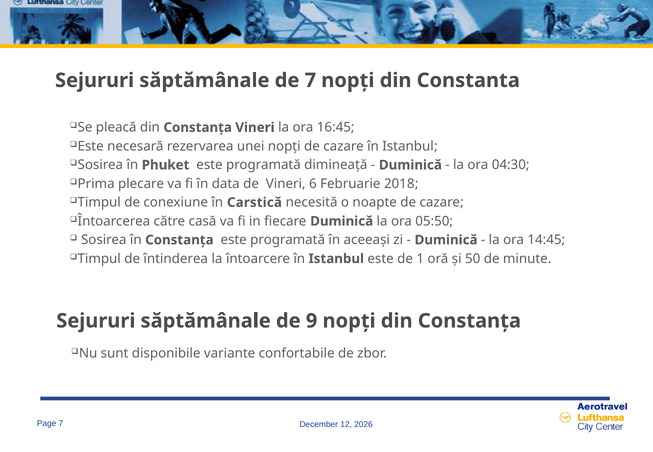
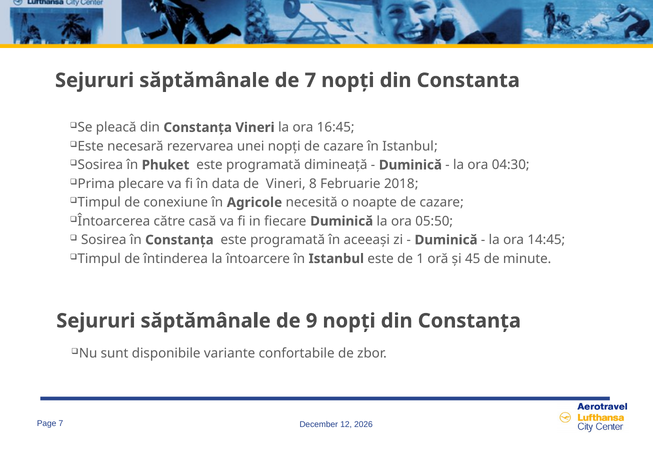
6: 6 -> 8
Carstică: Carstică -> Agricole
50: 50 -> 45
